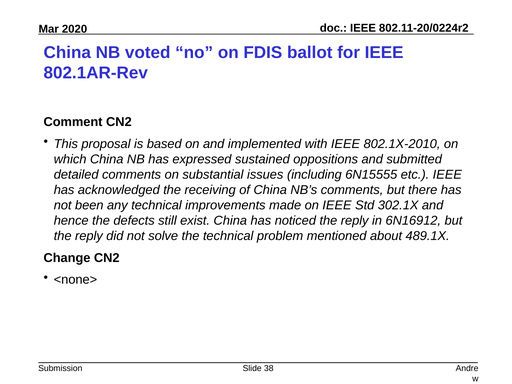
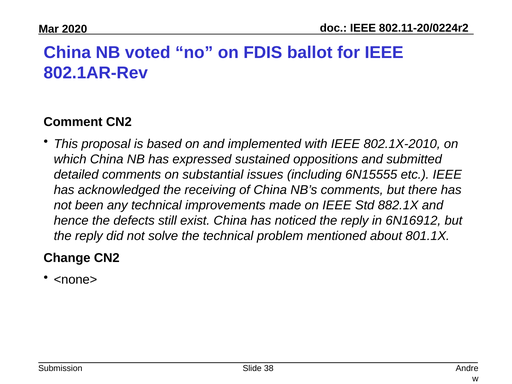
302.1X: 302.1X -> 882.1X
489.1X: 489.1X -> 801.1X
